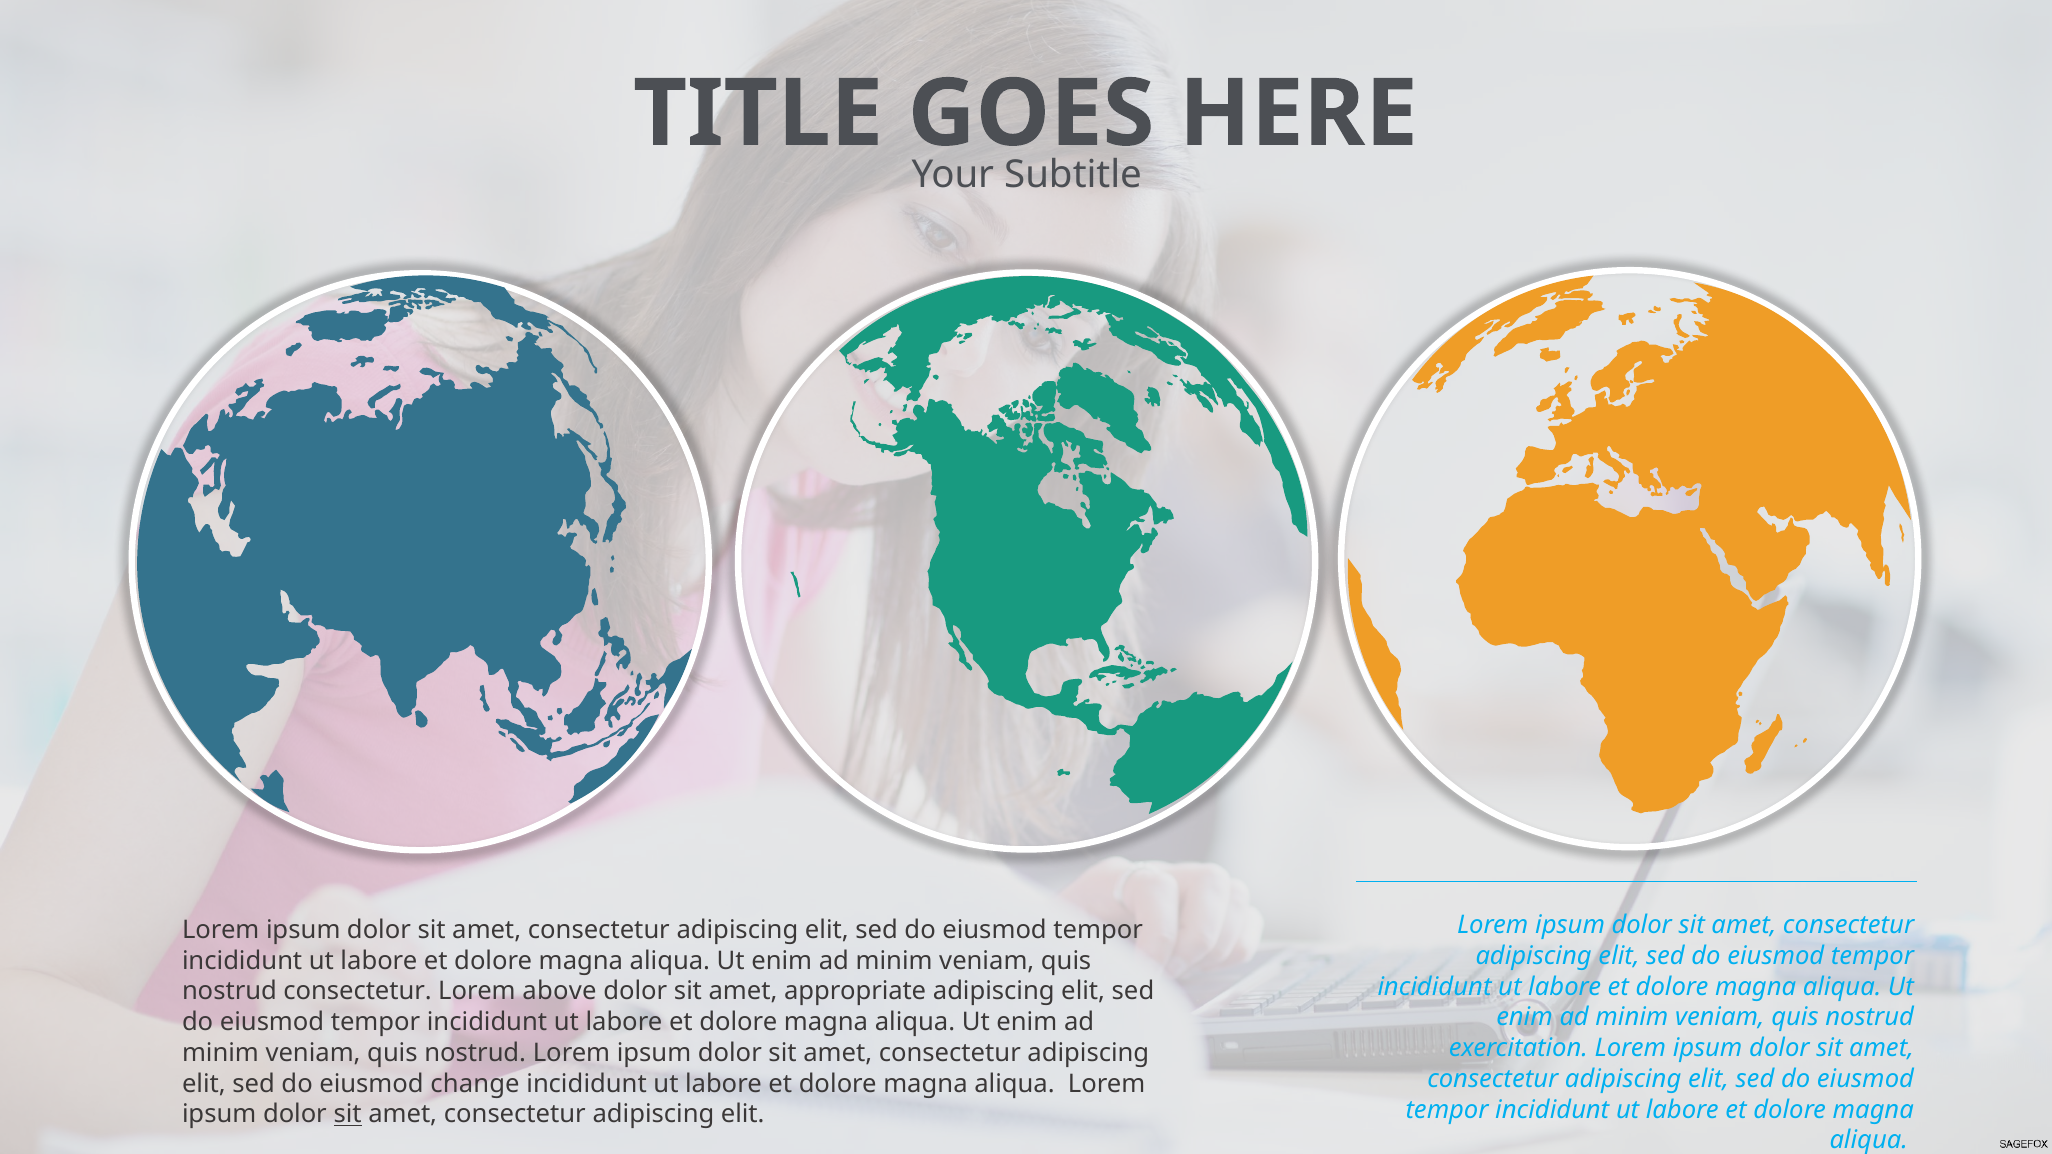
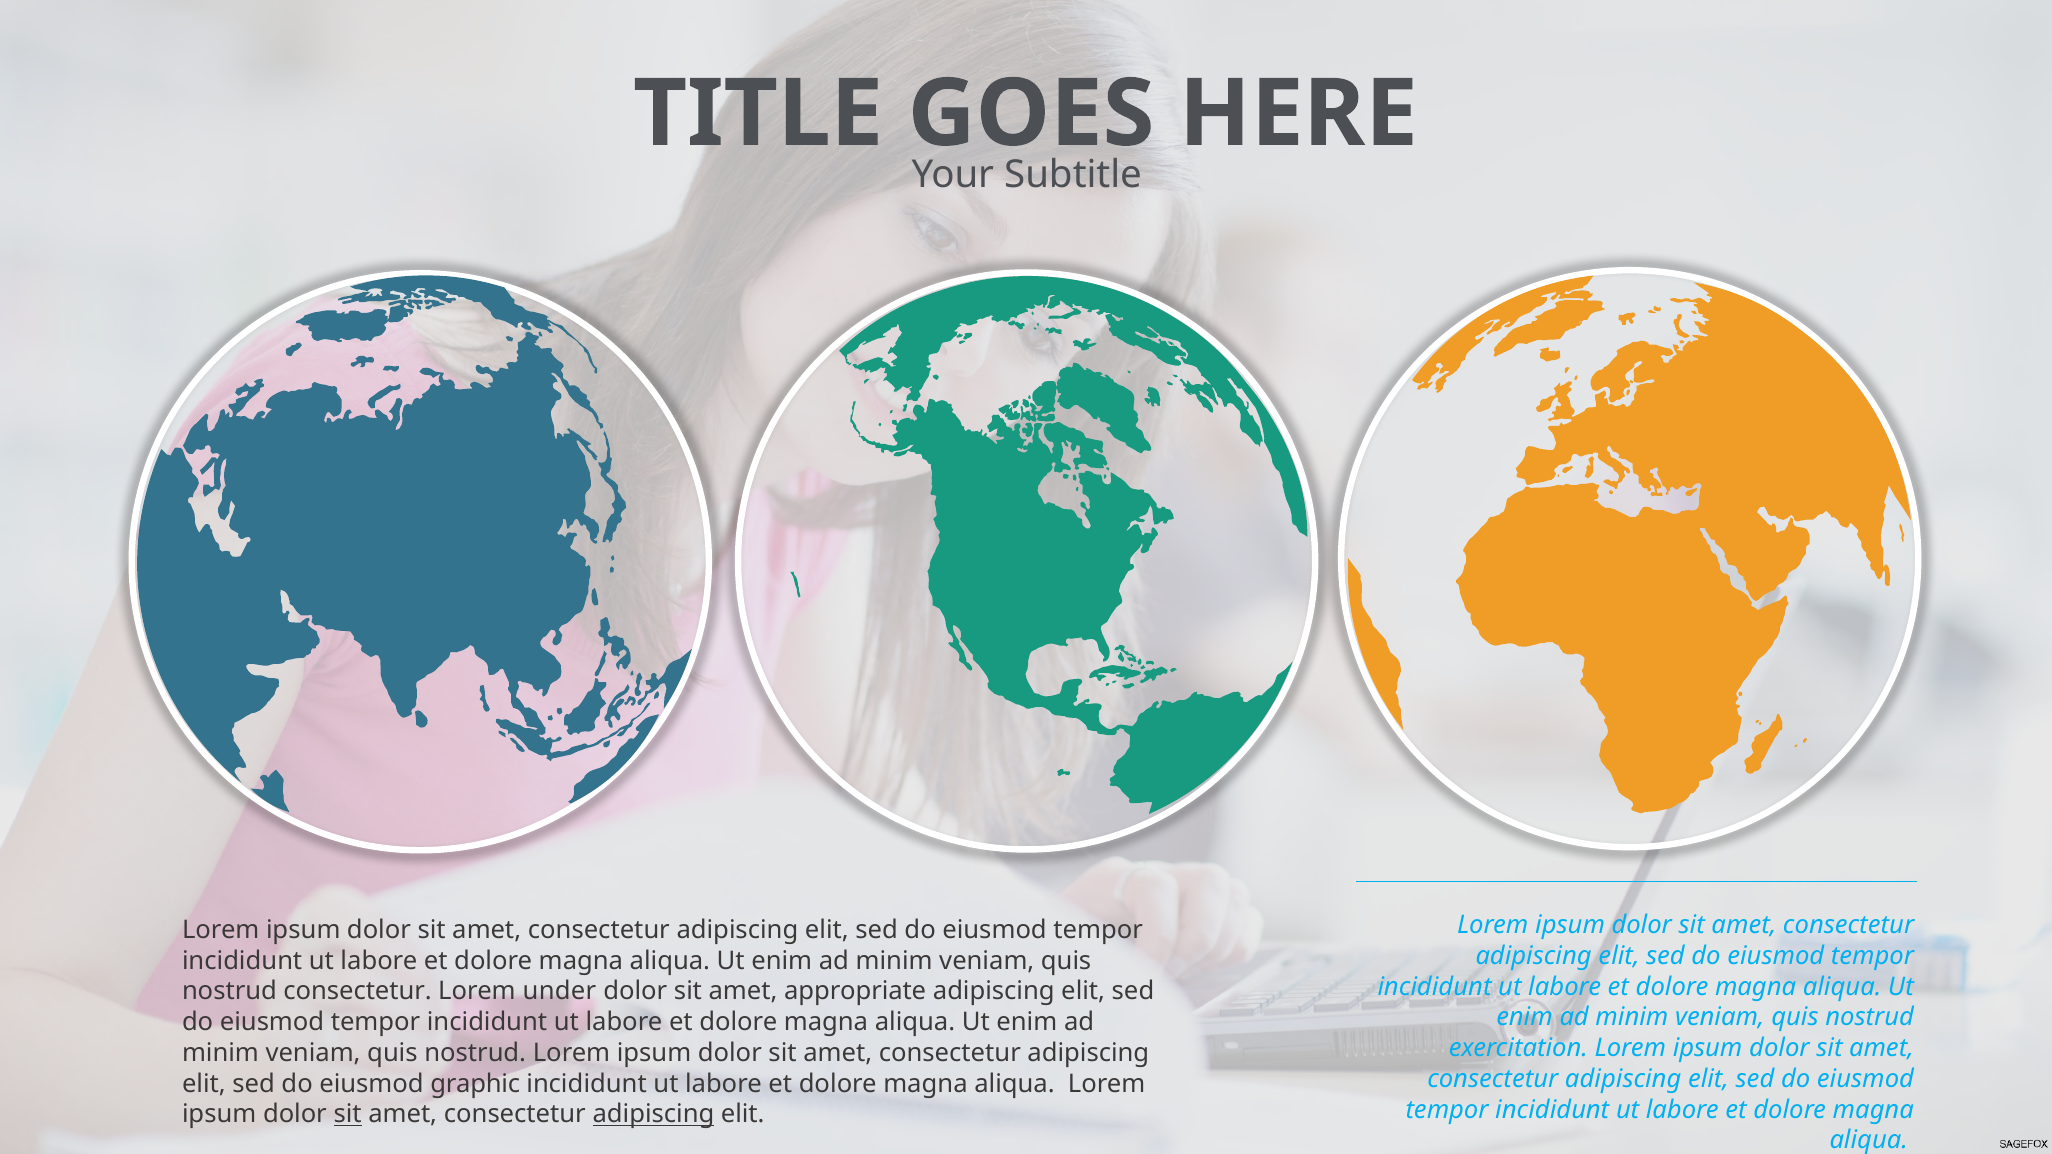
above: above -> under
change: change -> graphic
adipiscing at (653, 1115) underline: none -> present
